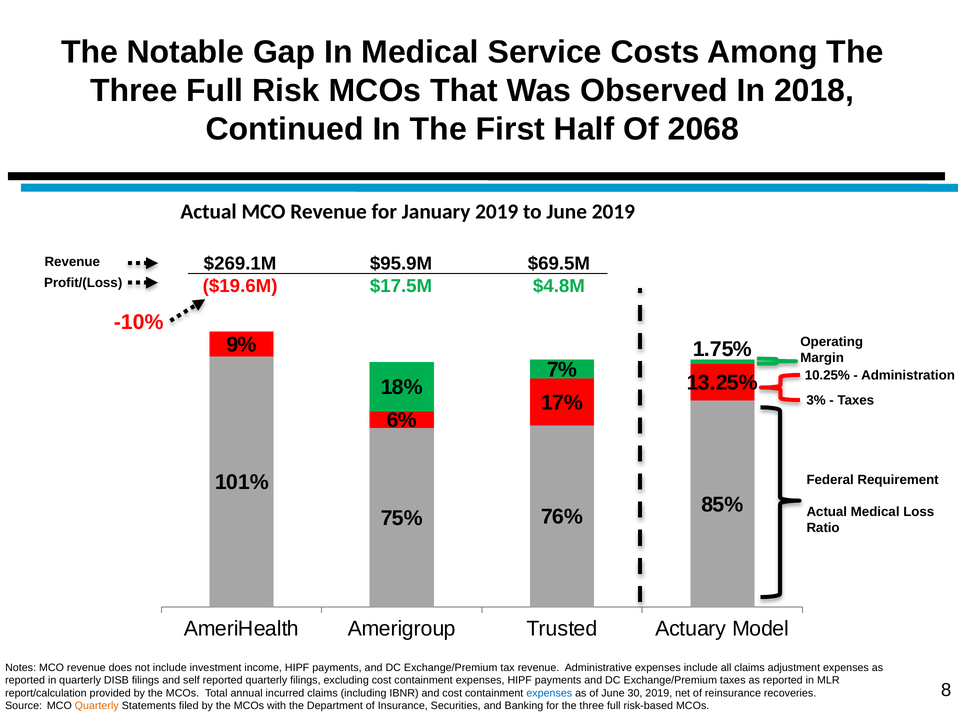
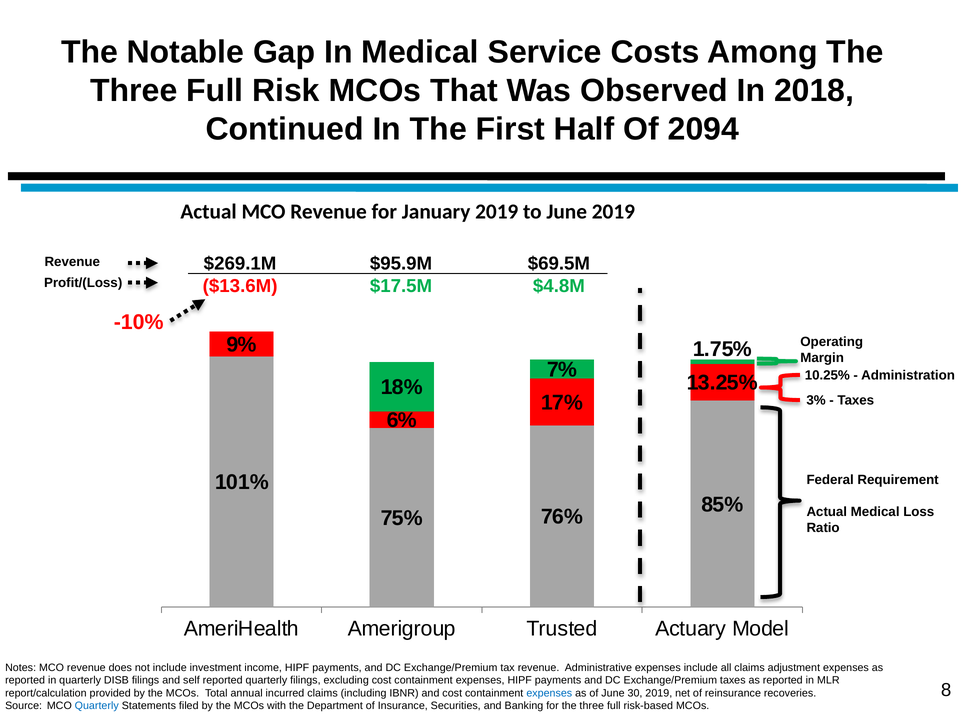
2068: 2068 -> 2094
$19.6M: $19.6M -> $13.6M
Quarterly at (97, 706) colour: orange -> blue
